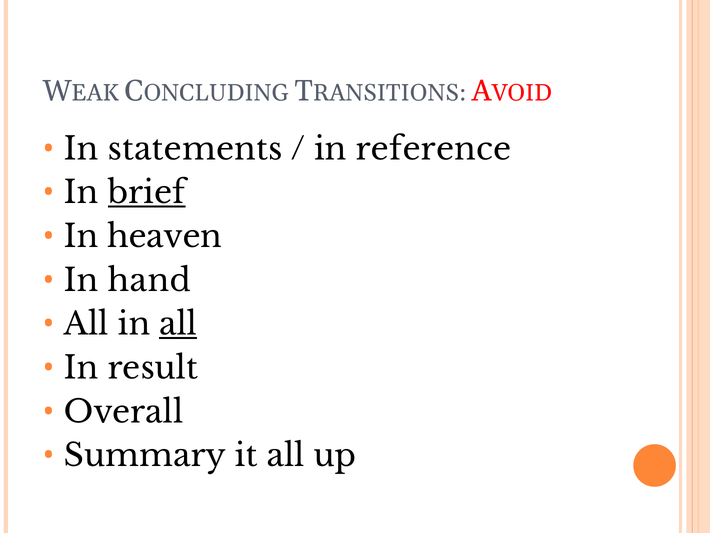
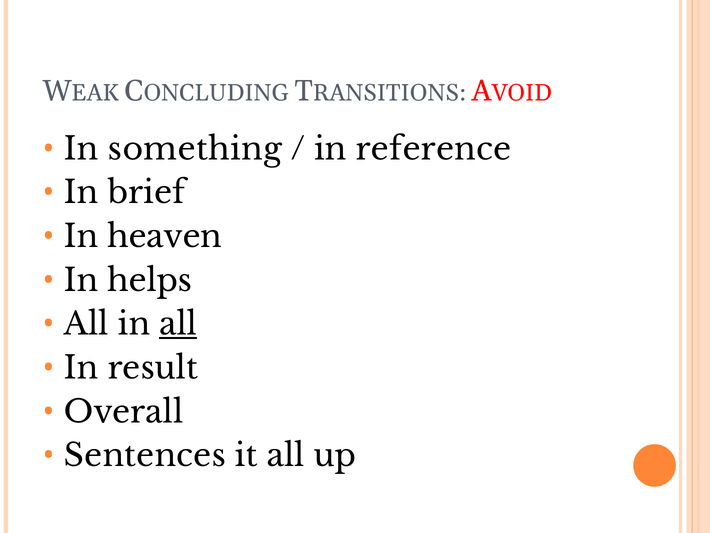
statements: statements -> something
brief underline: present -> none
hand: hand -> helps
Summary: Summary -> Sentences
